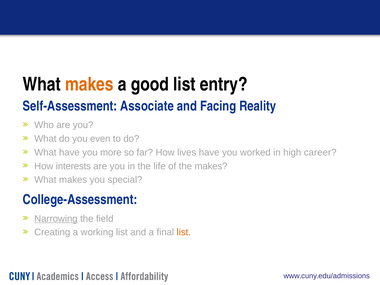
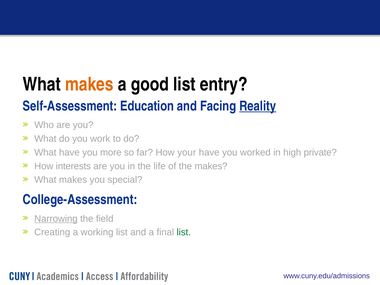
Associate: Associate -> Education
Reality underline: none -> present
even: even -> work
lives: lives -> your
career: career -> private
list at (184, 232) colour: orange -> green
